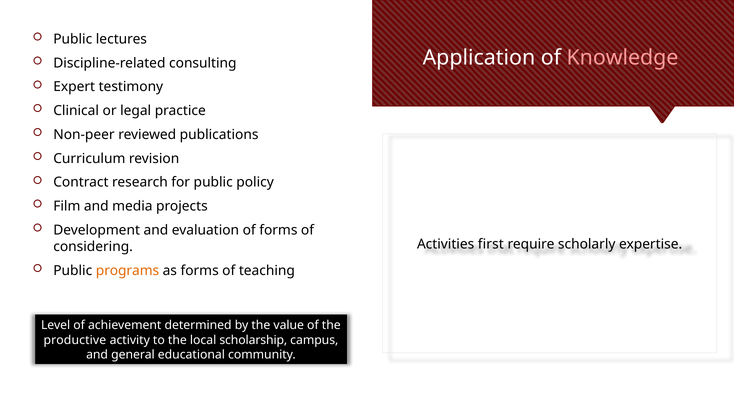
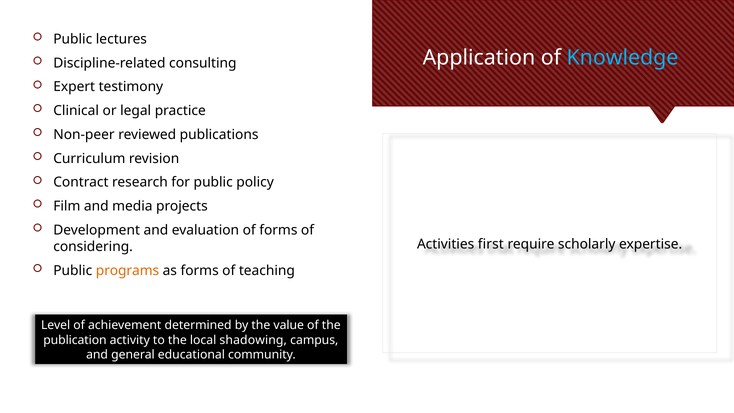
Knowledge colour: pink -> light blue
productive: productive -> publication
scholarship: scholarship -> shadowing
